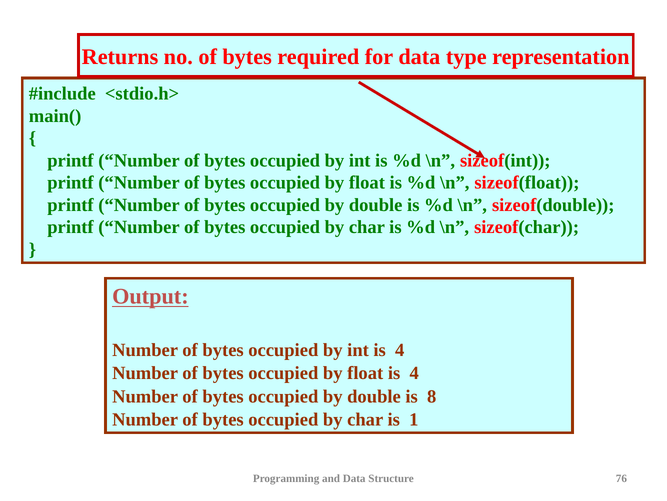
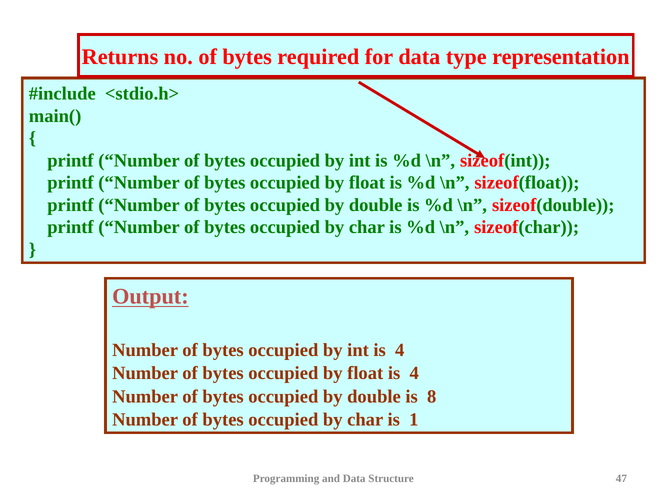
76: 76 -> 47
